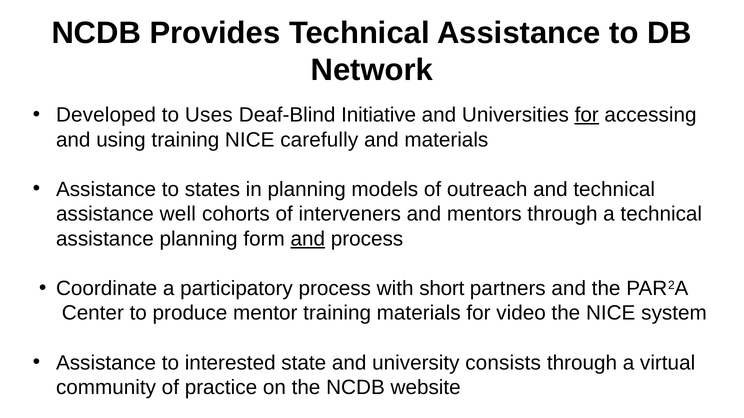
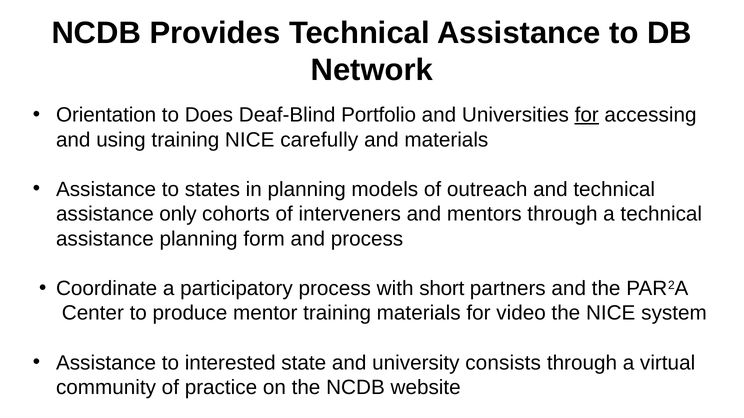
Developed: Developed -> Orientation
Uses: Uses -> Does
Initiative: Initiative -> Portfolio
well: well -> only
and at (308, 239) underline: present -> none
